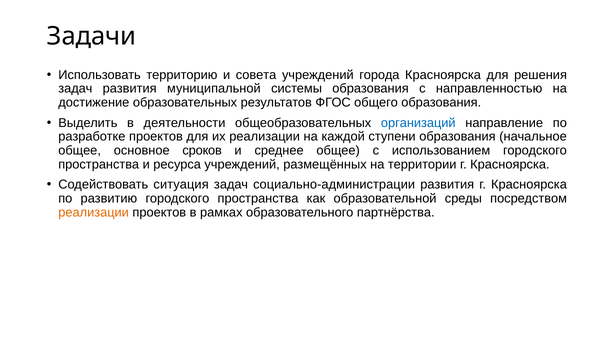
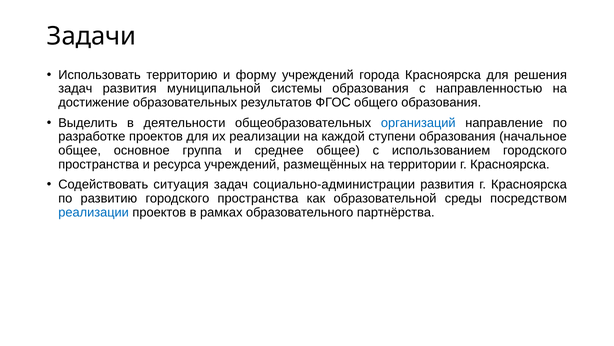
совета: совета -> форму
сроков: сроков -> группа
реализации at (94, 212) colour: orange -> blue
